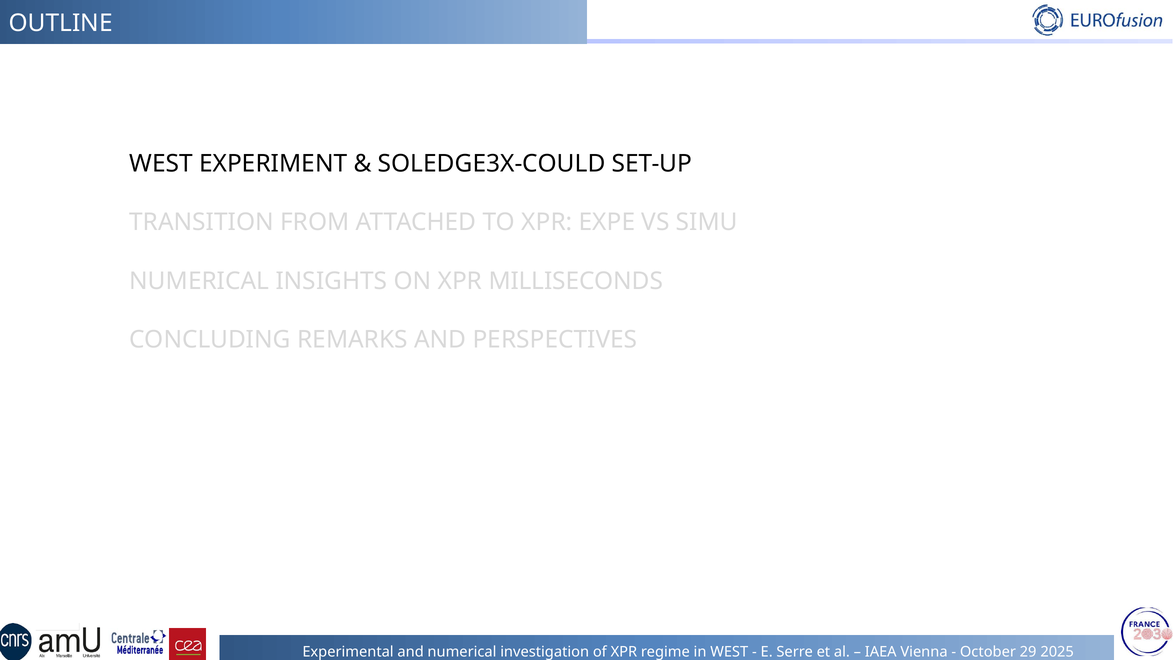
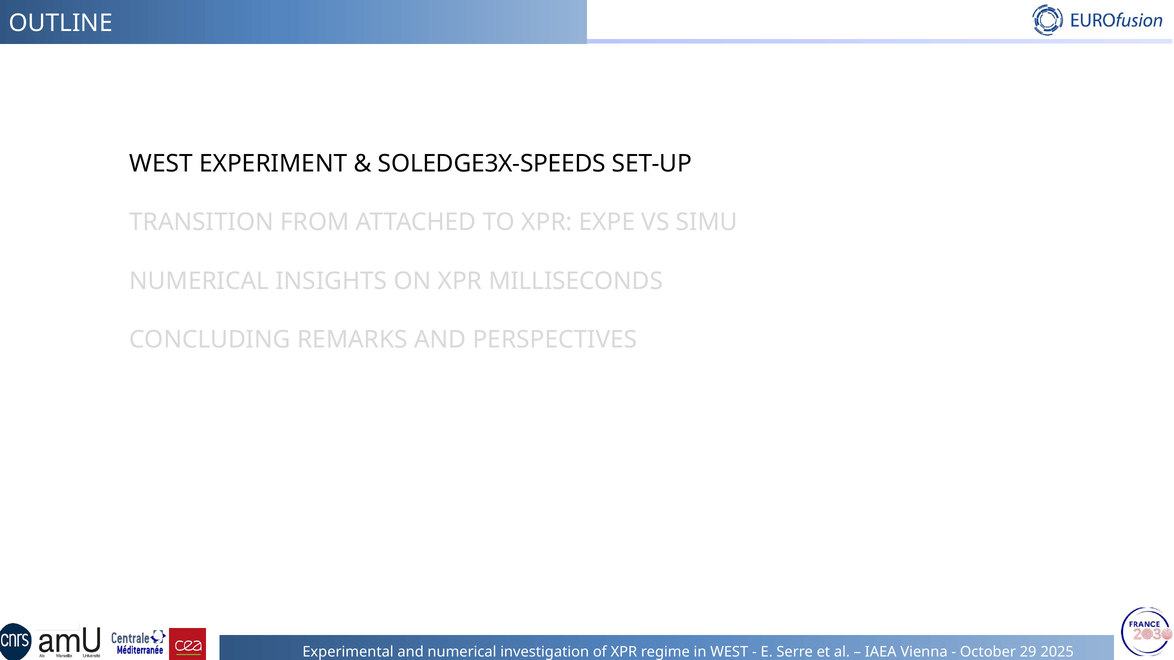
SOLEDGE3X-COULD: SOLEDGE3X-COULD -> SOLEDGE3X-SPEEDS
